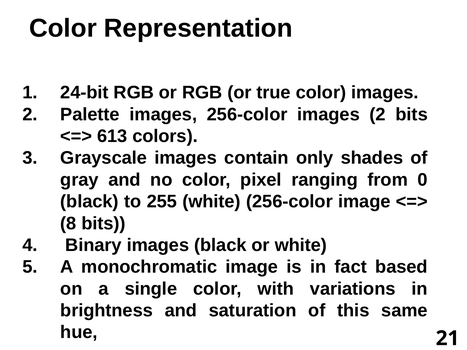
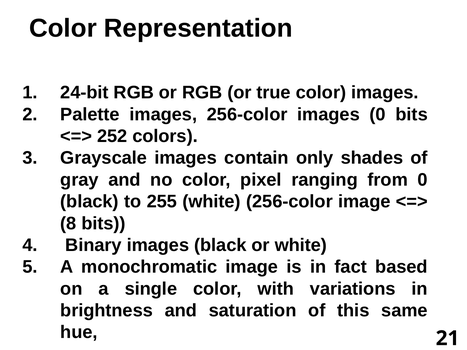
256-color images 2: 2 -> 0
613: 613 -> 252
